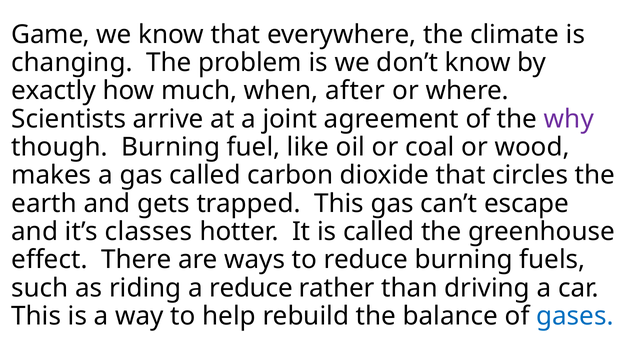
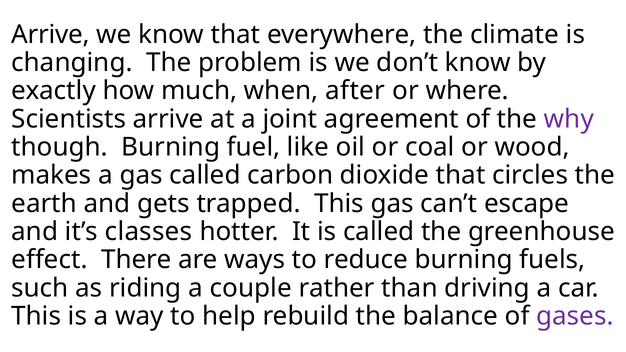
Game at (51, 35): Game -> Arrive
a reduce: reduce -> couple
gases colour: blue -> purple
